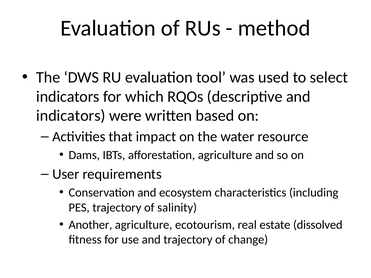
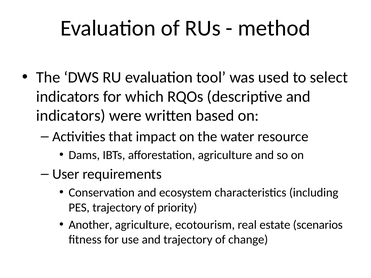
salinity: salinity -> priority
dissolved: dissolved -> scenarios
